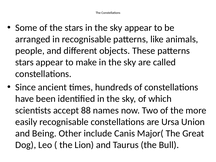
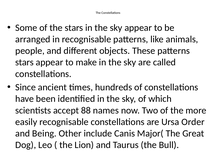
Union: Union -> Order
